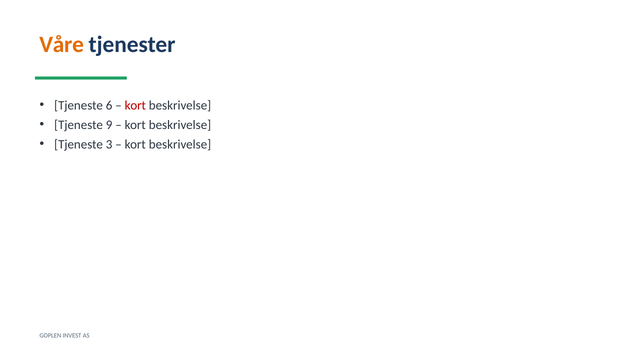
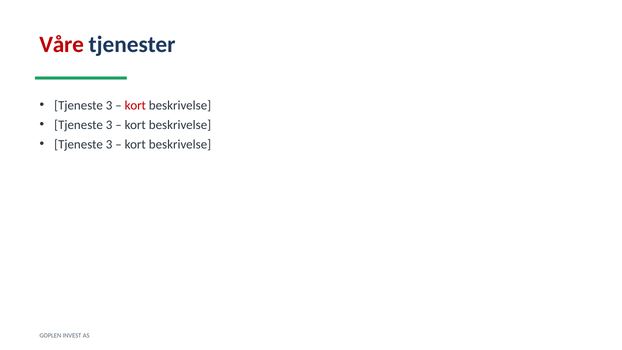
Våre colour: orange -> red
6 at (109, 105): 6 -> 3
9 at (109, 125): 9 -> 3
